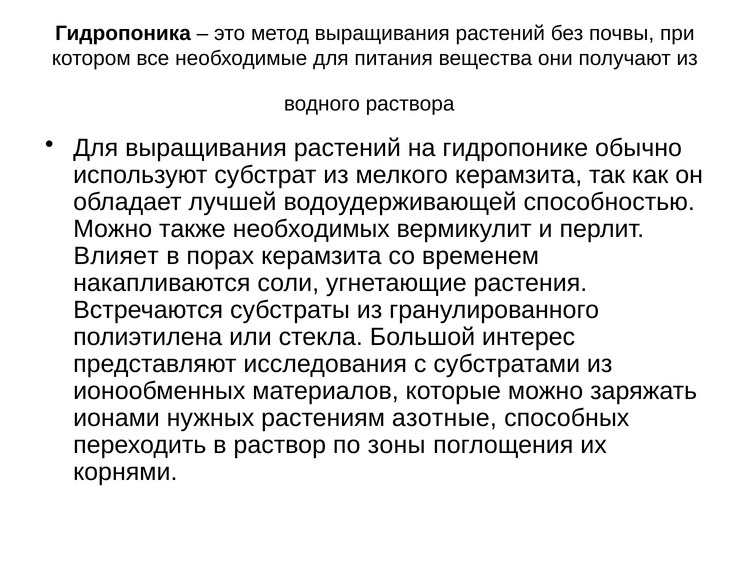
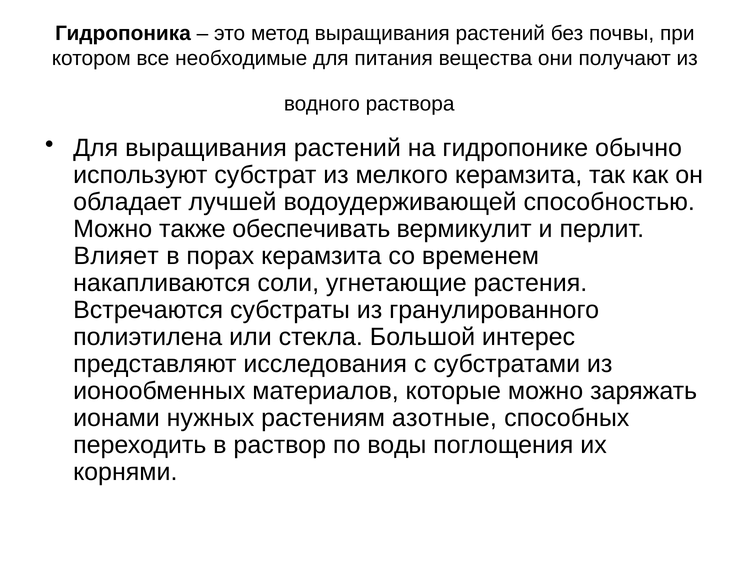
необходимых: необходимых -> обеспечивать
зоны: зоны -> воды
